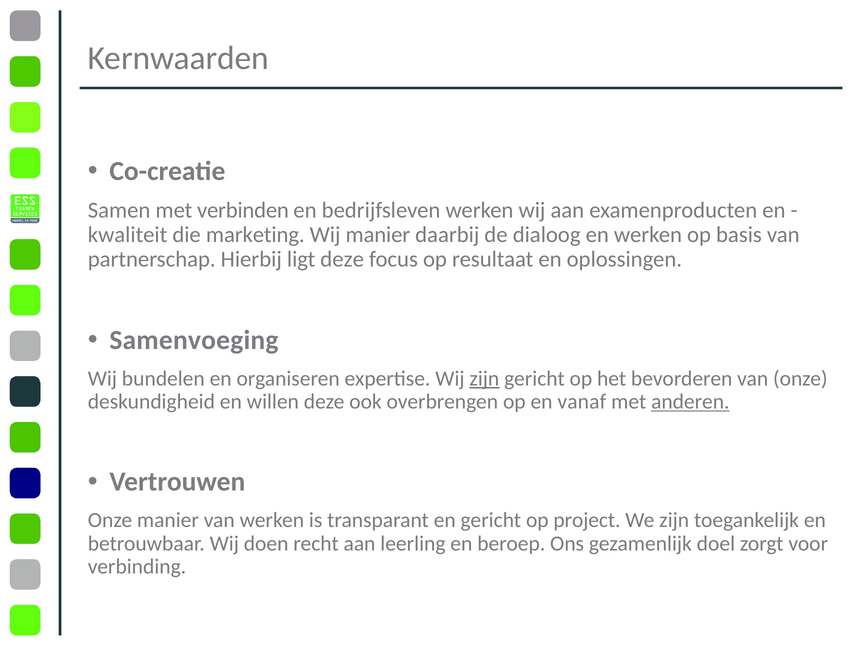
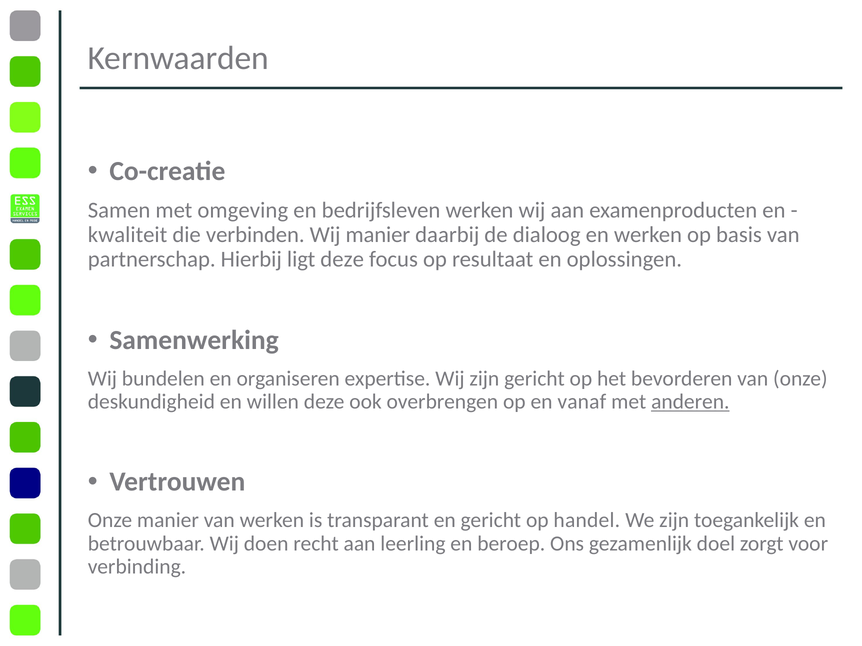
verbinden: verbinden -> omgeving
marketing: marketing -> verbinden
Samenvoeging: Samenvoeging -> Samenwerking
zijn at (484, 379) underline: present -> none
project: project -> handel
